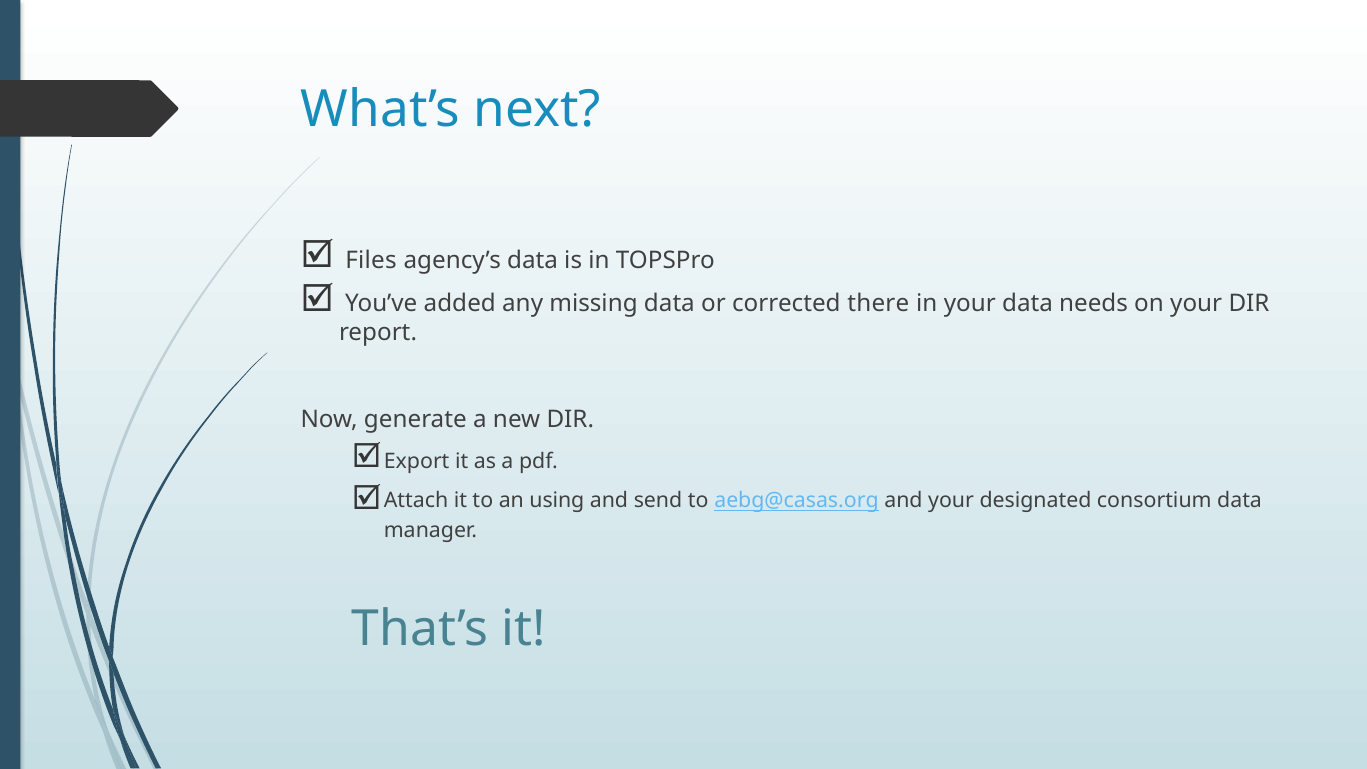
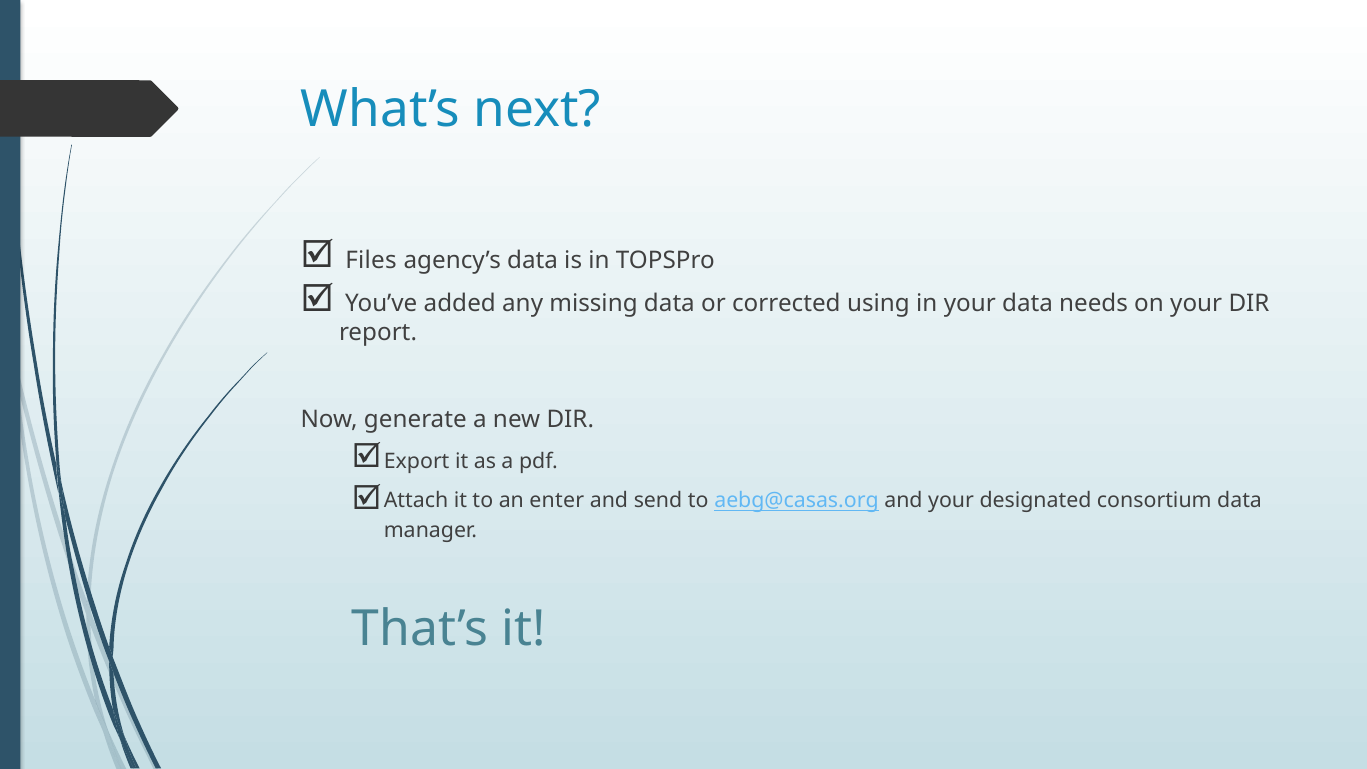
there: there -> using
using: using -> enter
